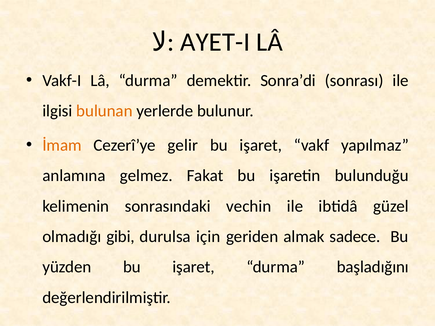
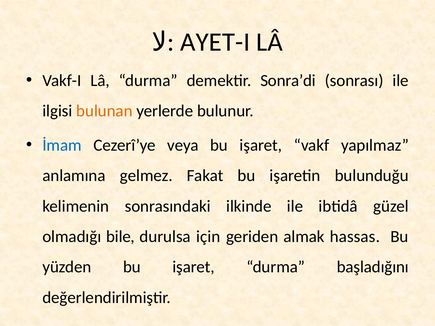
İmam colour: orange -> blue
gelir: gelir -> veya
vechin: vechin -> ilkinde
gibi: gibi -> bile
sadece: sadece -> hassas
